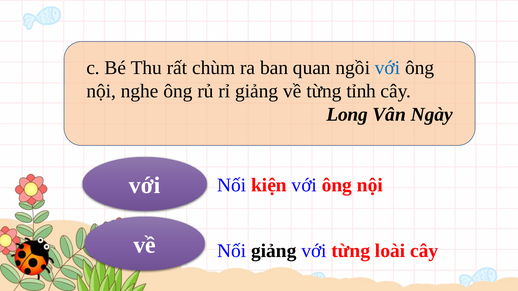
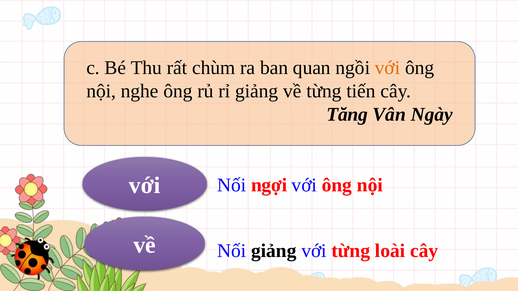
với at (388, 68) colour: blue -> orange
tỉnh: tỉnh -> tiến
Long: Long -> Tăng
kiện: kiện -> ngợi
